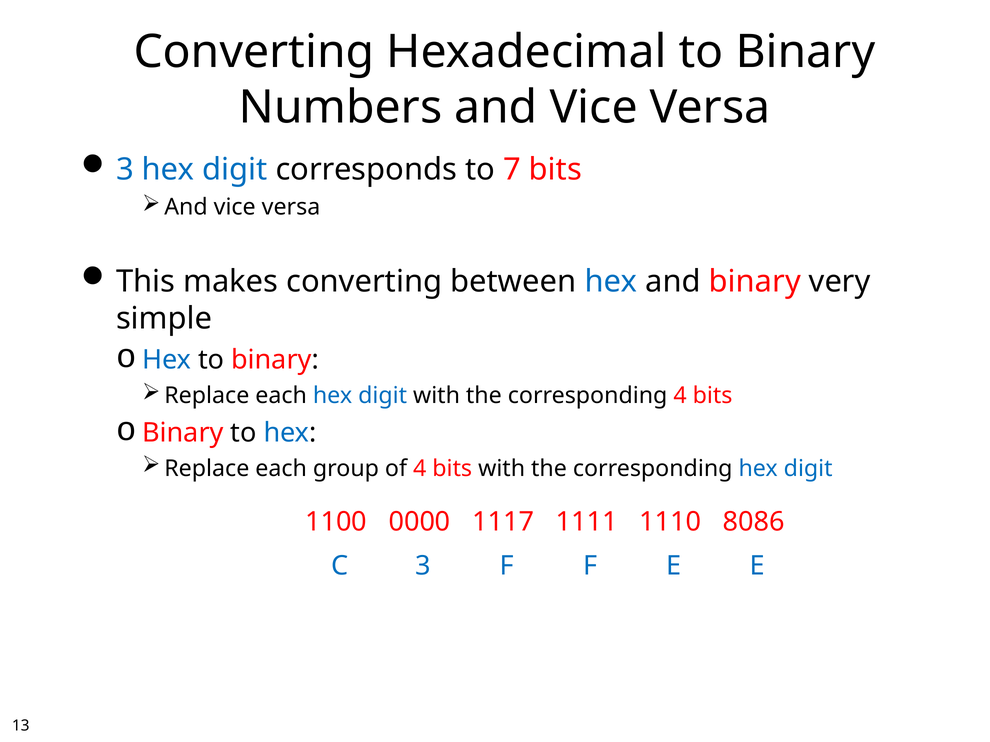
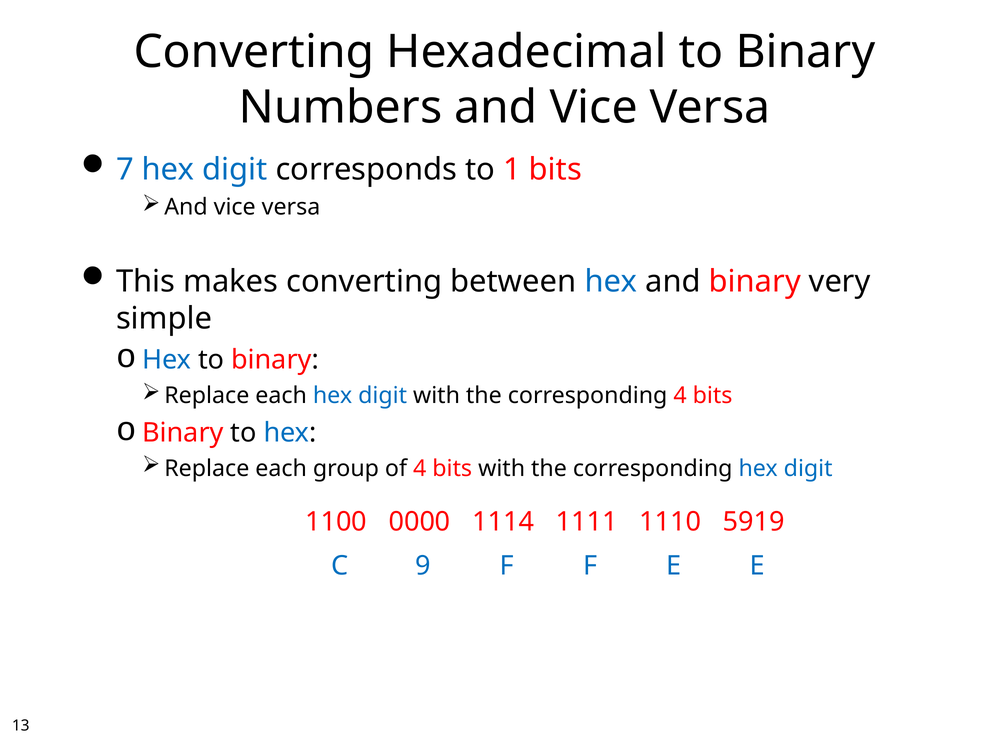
3 at (125, 170): 3 -> 7
7: 7 -> 1
1117: 1117 -> 1114
8086: 8086 -> 5919
C 3: 3 -> 9
